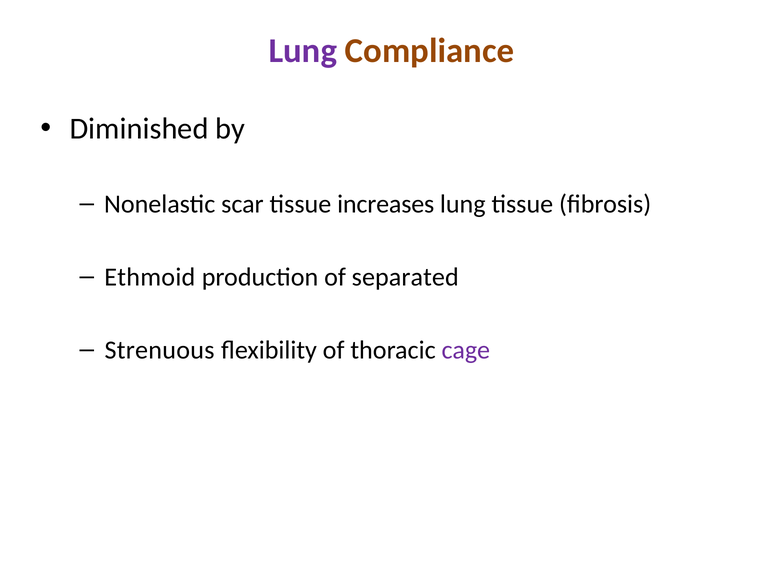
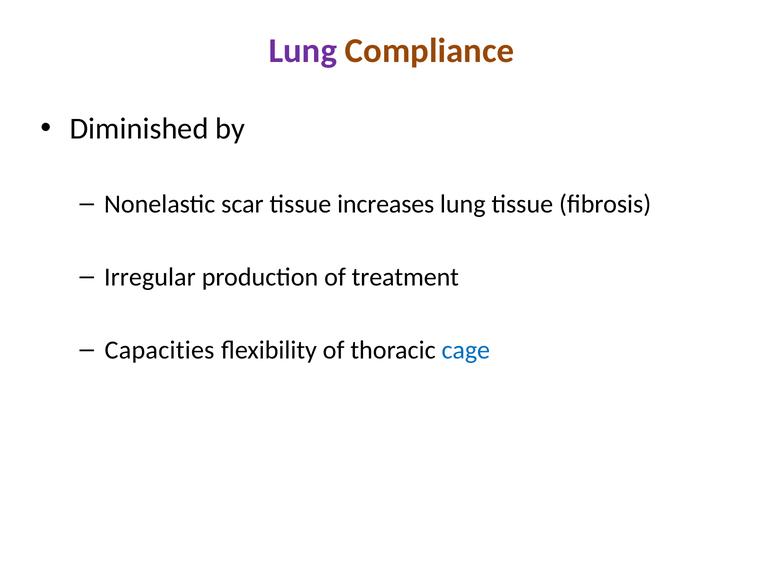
Ethmoid: Ethmoid -> Irregular
separated: separated -> treatment
Strenuous: Strenuous -> Capacities
cage colour: purple -> blue
